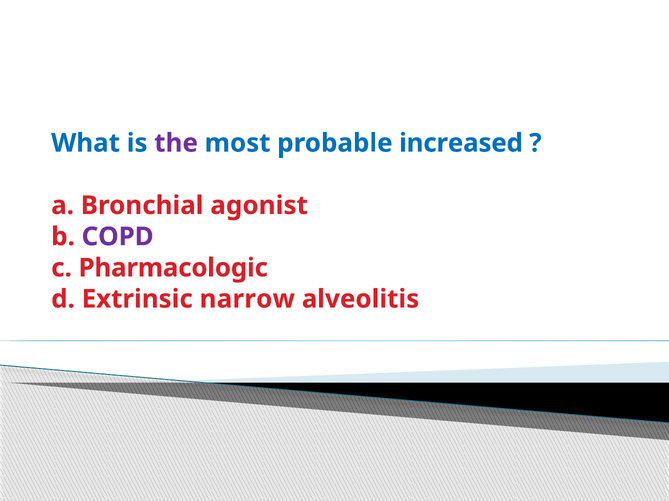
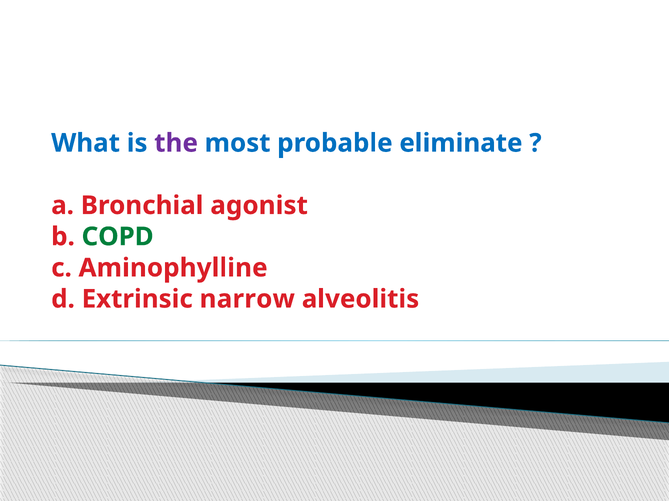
increased: increased -> eliminate
COPD colour: purple -> green
Pharmacologic: Pharmacologic -> Aminophylline
